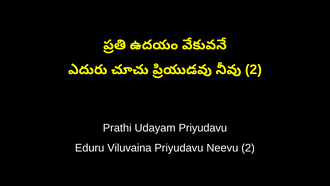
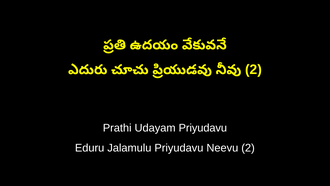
Viluvaina: Viluvaina -> Jalamulu
